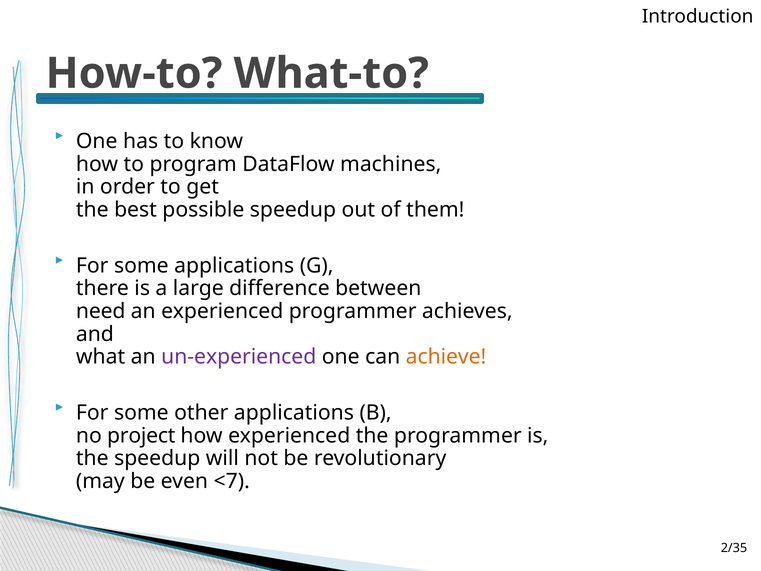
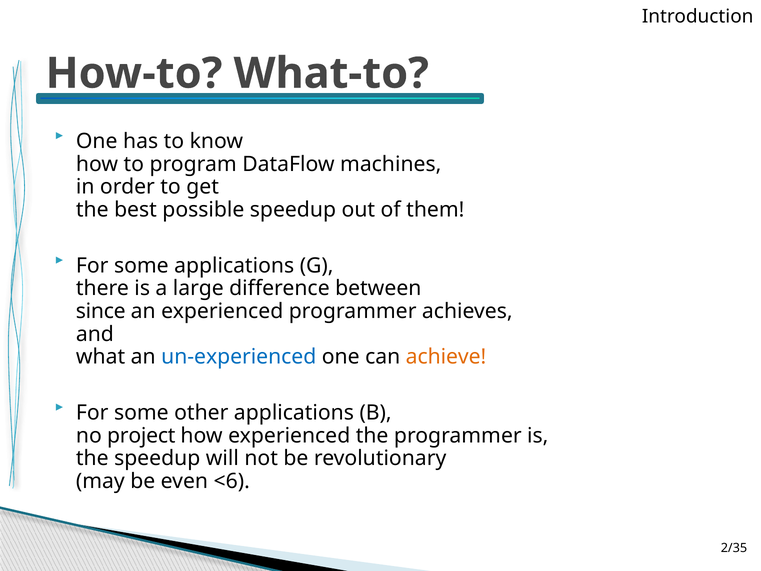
need: need -> since
un-experienced colour: purple -> blue
<7: <7 -> <6
